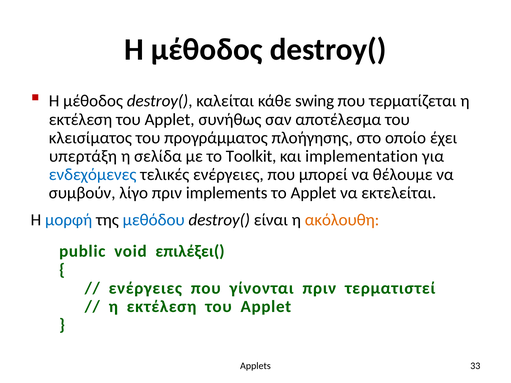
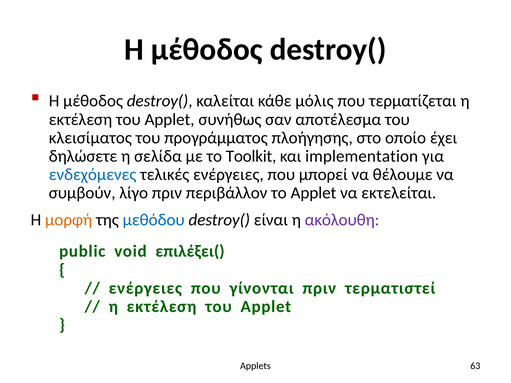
swing: swing -> μόλις
υπερτάξη: υπερτάξη -> δηλώσετε
implements: implements -> περιβάλλον
μορφή colour: blue -> orange
ακόλουθη colour: orange -> purple
33: 33 -> 63
